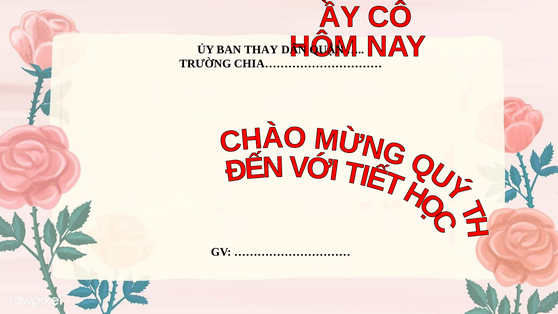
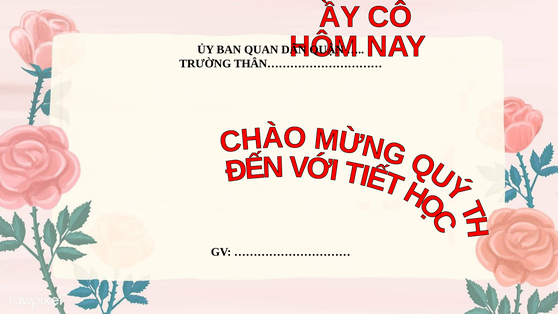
THAY: THAY -> QUAN
CHIA…………………………: CHIA………………………… -> THÂN…………………………
